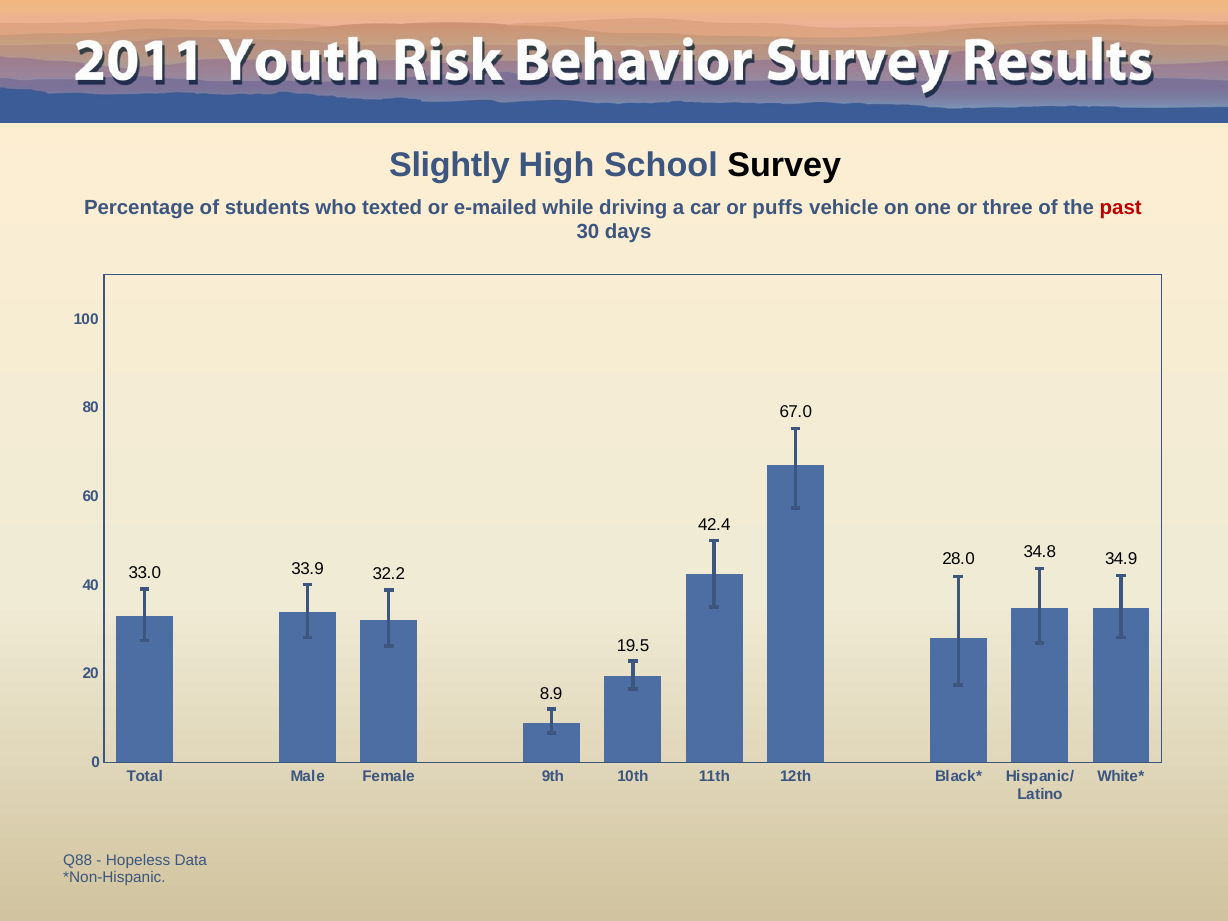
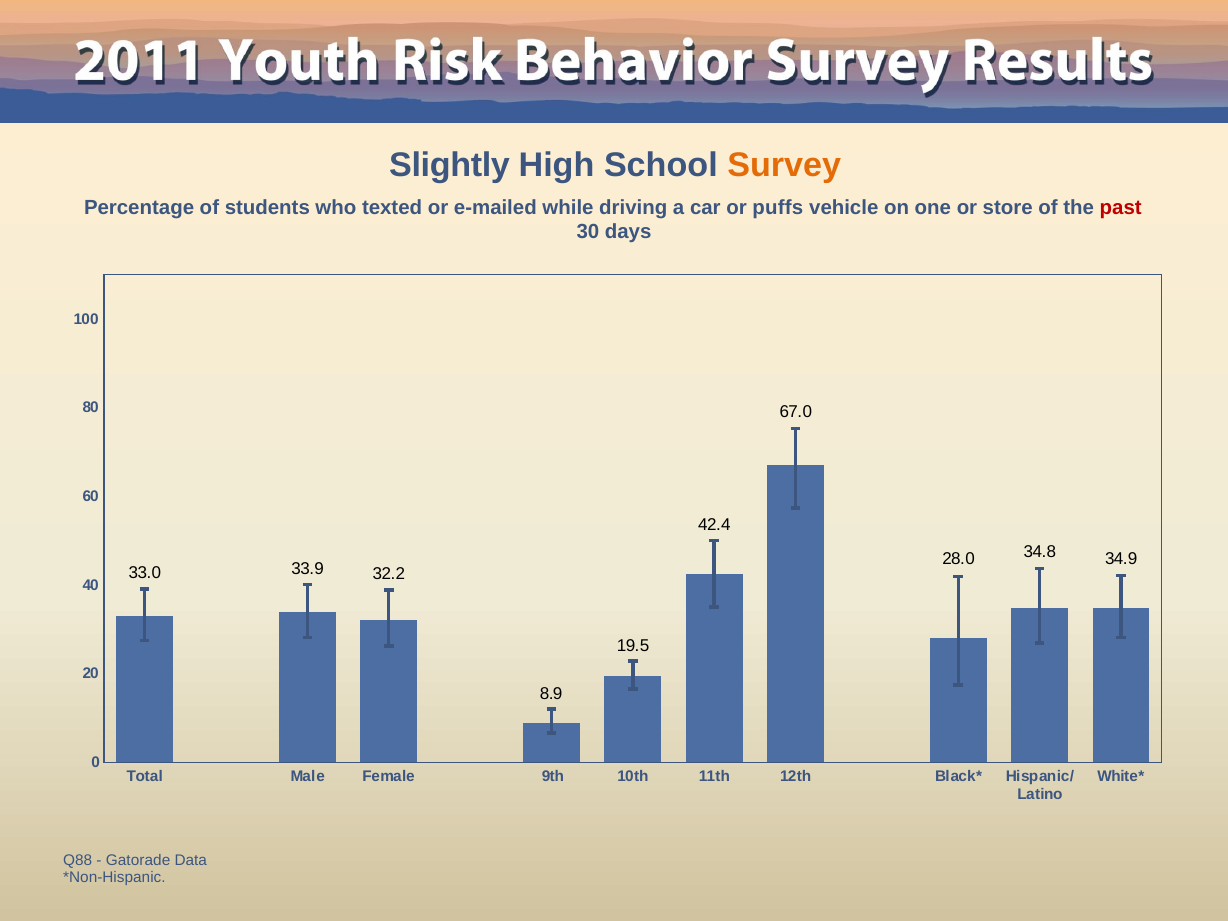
Survey colour: black -> orange
three: three -> store
Hopeless: Hopeless -> Gatorade
